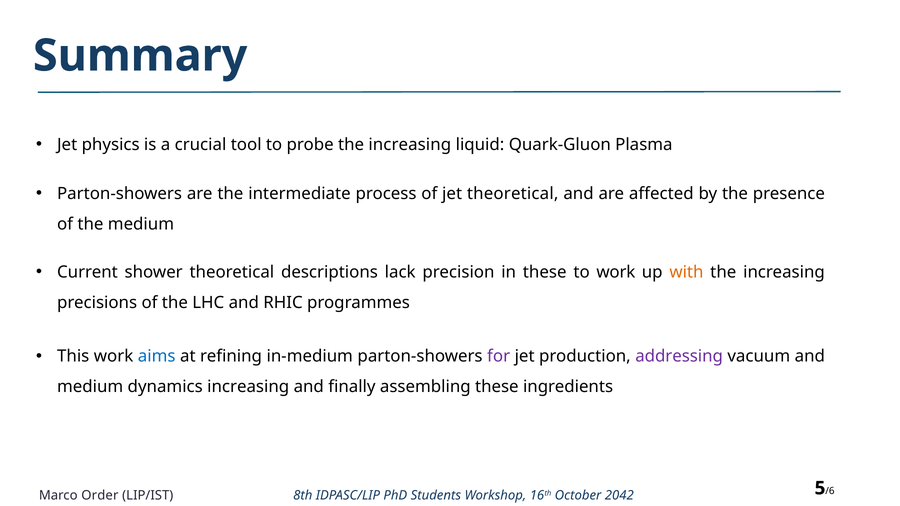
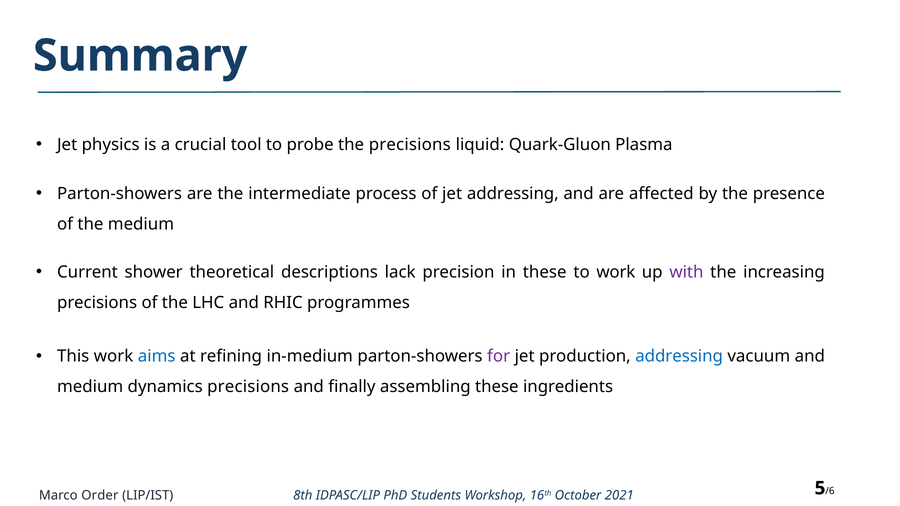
probe the increasing: increasing -> precisions
jet theoretical: theoretical -> addressing
with colour: orange -> purple
addressing at (679, 357) colour: purple -> blue
dynamics increasing: increasing -> precisions
2042: 2042 -> 2021
